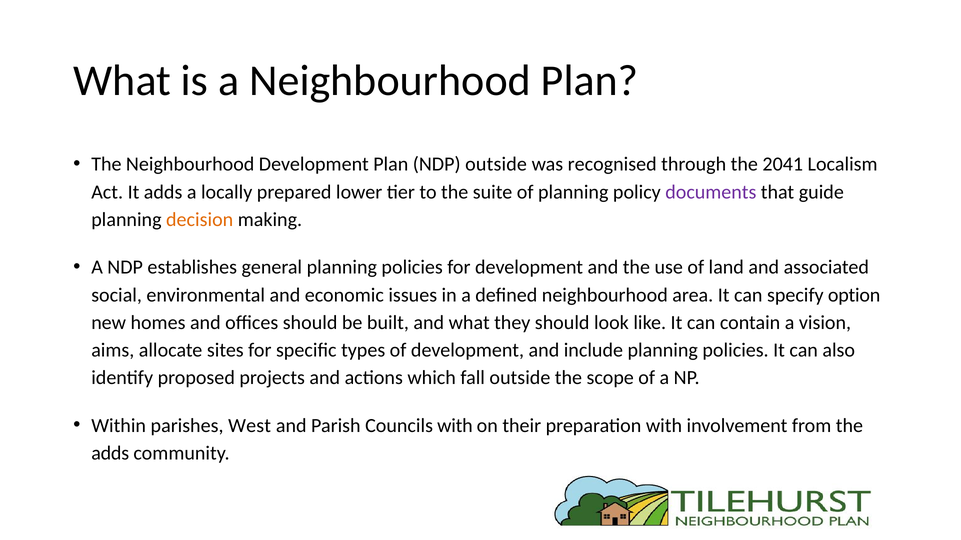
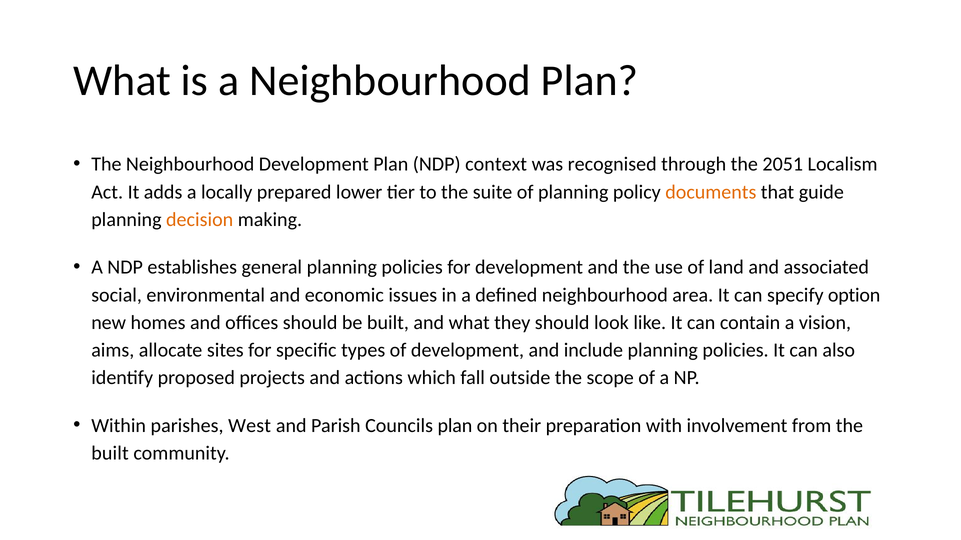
NDP outside: outside -> context
2041: 2041 -> 2051
documents colour: purple -> orange
Councils with: with -> plan
adds at (110, 454): adds -> built
